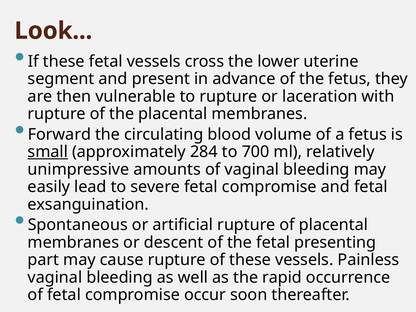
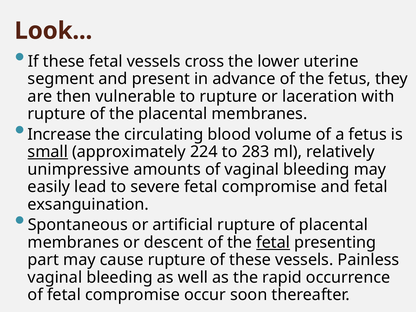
Forward: Forward -> Increase
284: 284 -> 224
700: 700 -> 283
fetal at (273, 242) underline: none -> present
